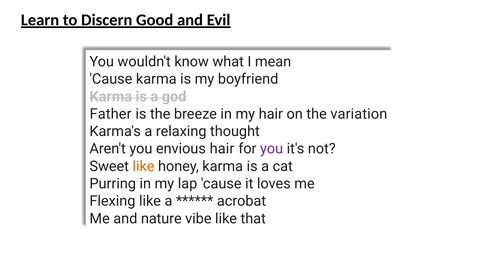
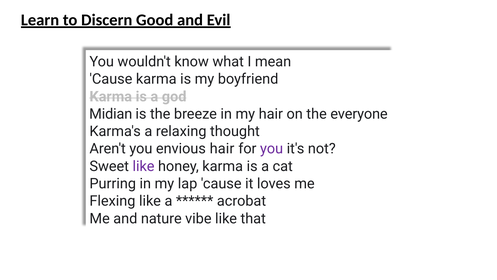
Father: Father -> Midian
variation: variation -> everyone
like at (144, 166) colour: orange -> purple
